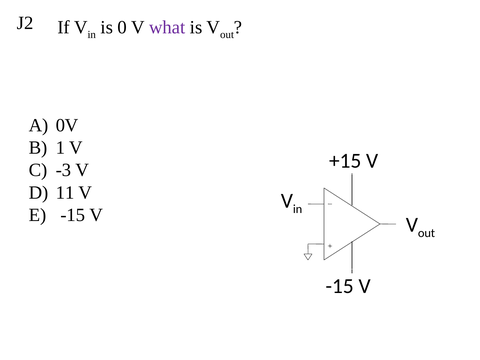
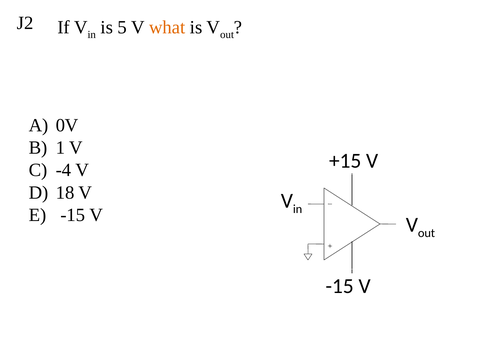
0: 0 -> 5
what colour: purple -> orange
-3: -3 -> -4
11: 11 -> 18
